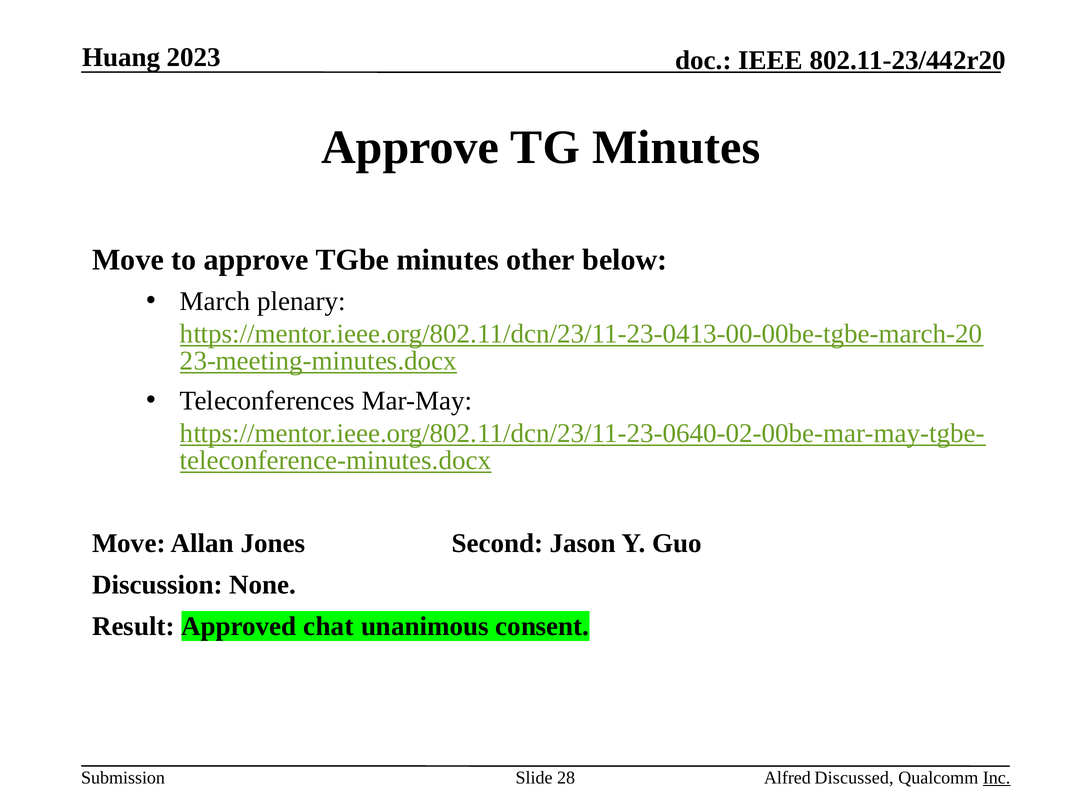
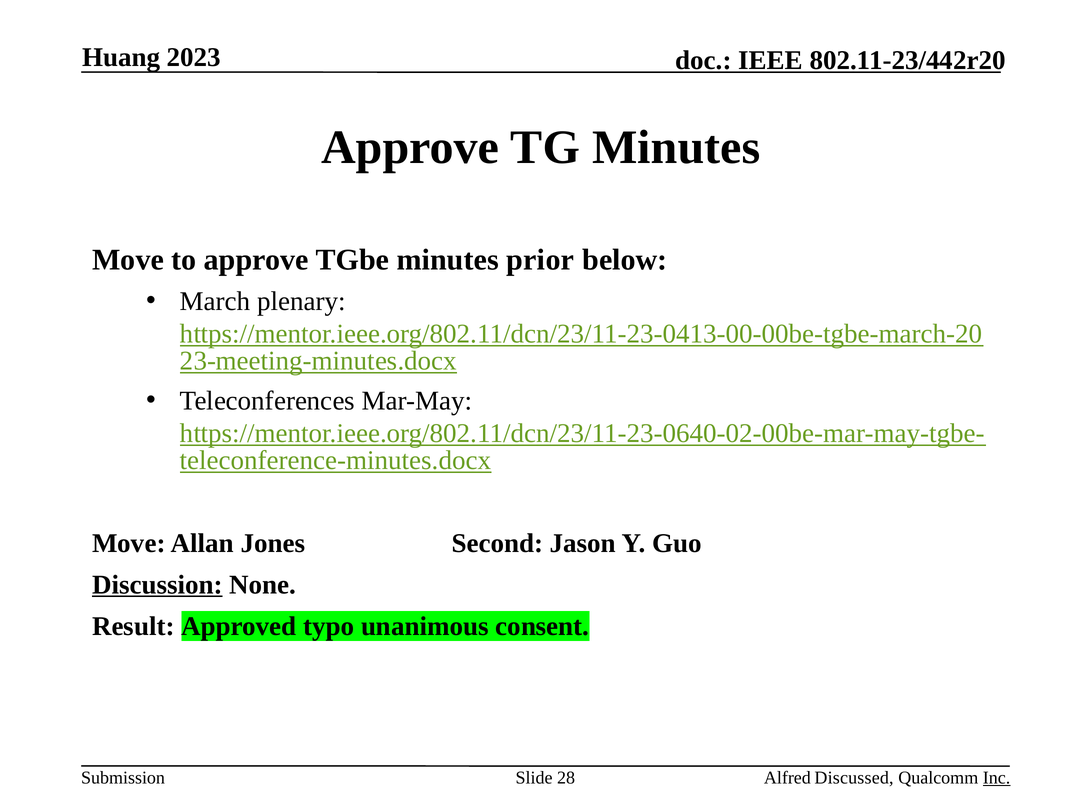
other: other -> prior
Discussion underline: none -> present
chat: chat -> typo
